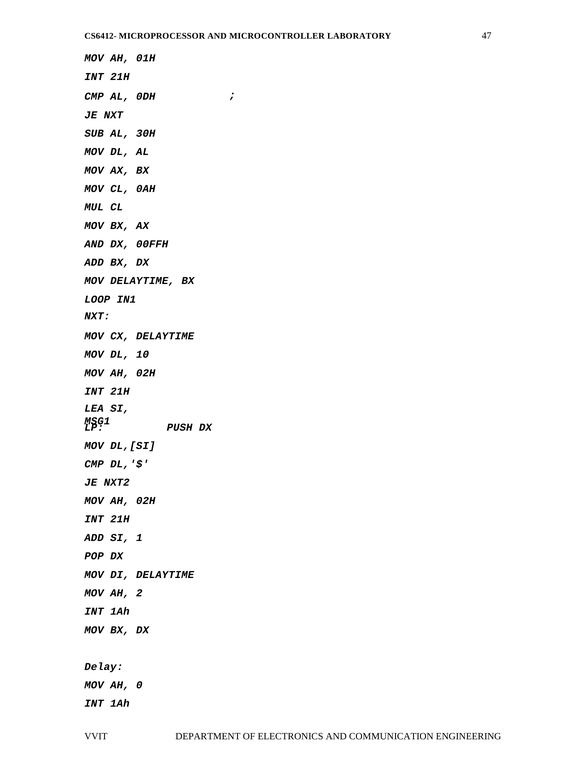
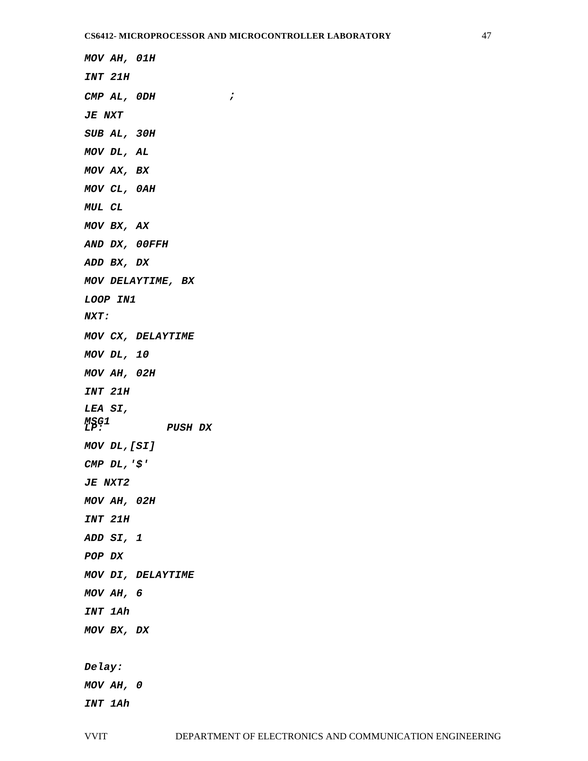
2: 2 -> 6
